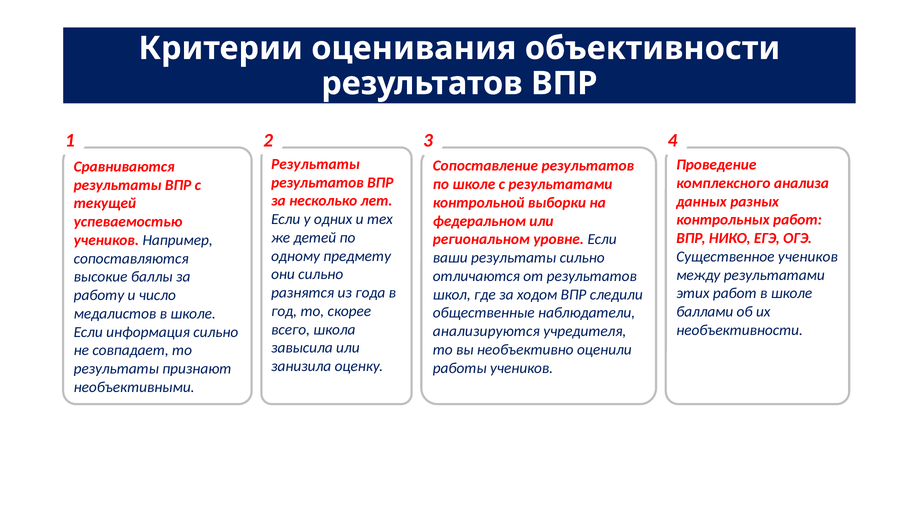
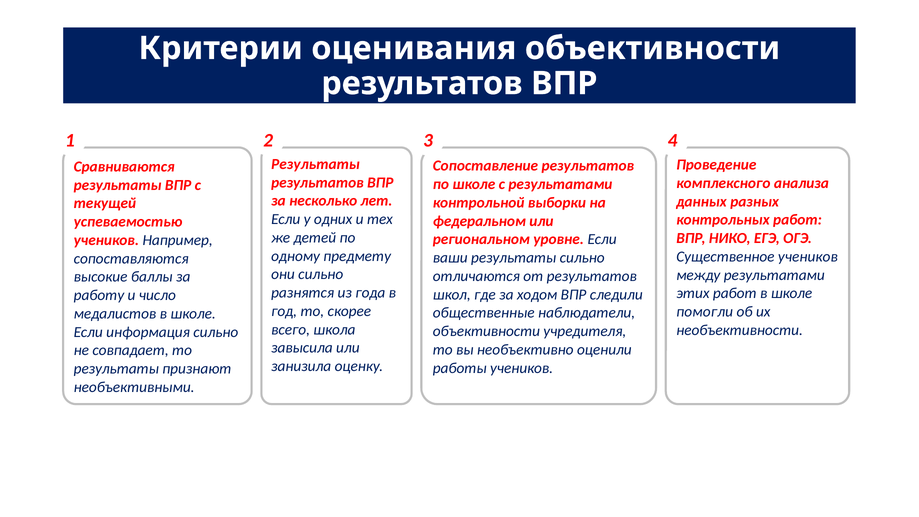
баллами: баллами -> помогли
анализируются at (486, 331): анализируются -> объективности
